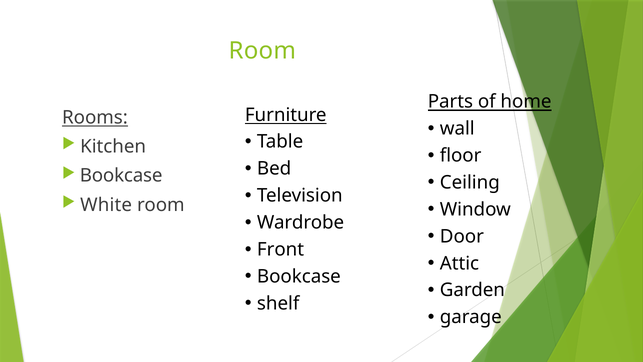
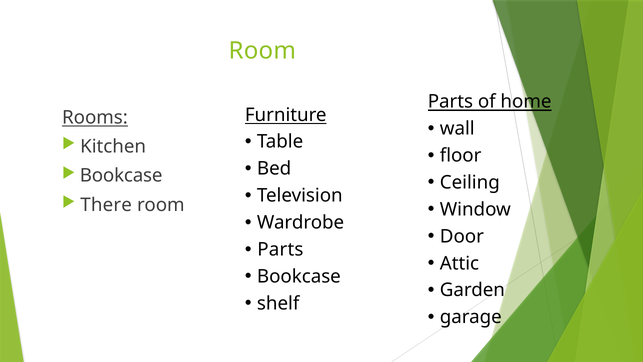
White: White -> There
Front at (281, 249): Front -> Parts
